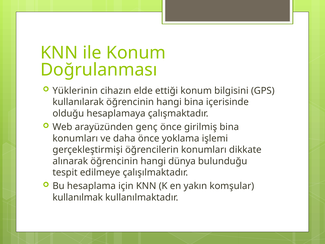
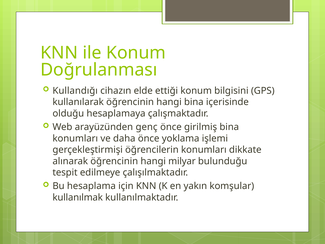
Yüklerinin: Yüklerinin -> Kullandığı
dünya: dünya -> milyar
